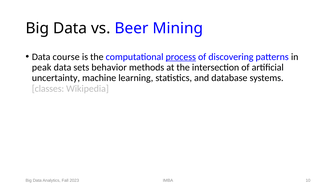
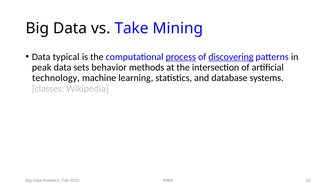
Beer: Beer -> Take
course: course -> typical
discovering underline: none -> present
uncertainty: uncertainty -> technology
